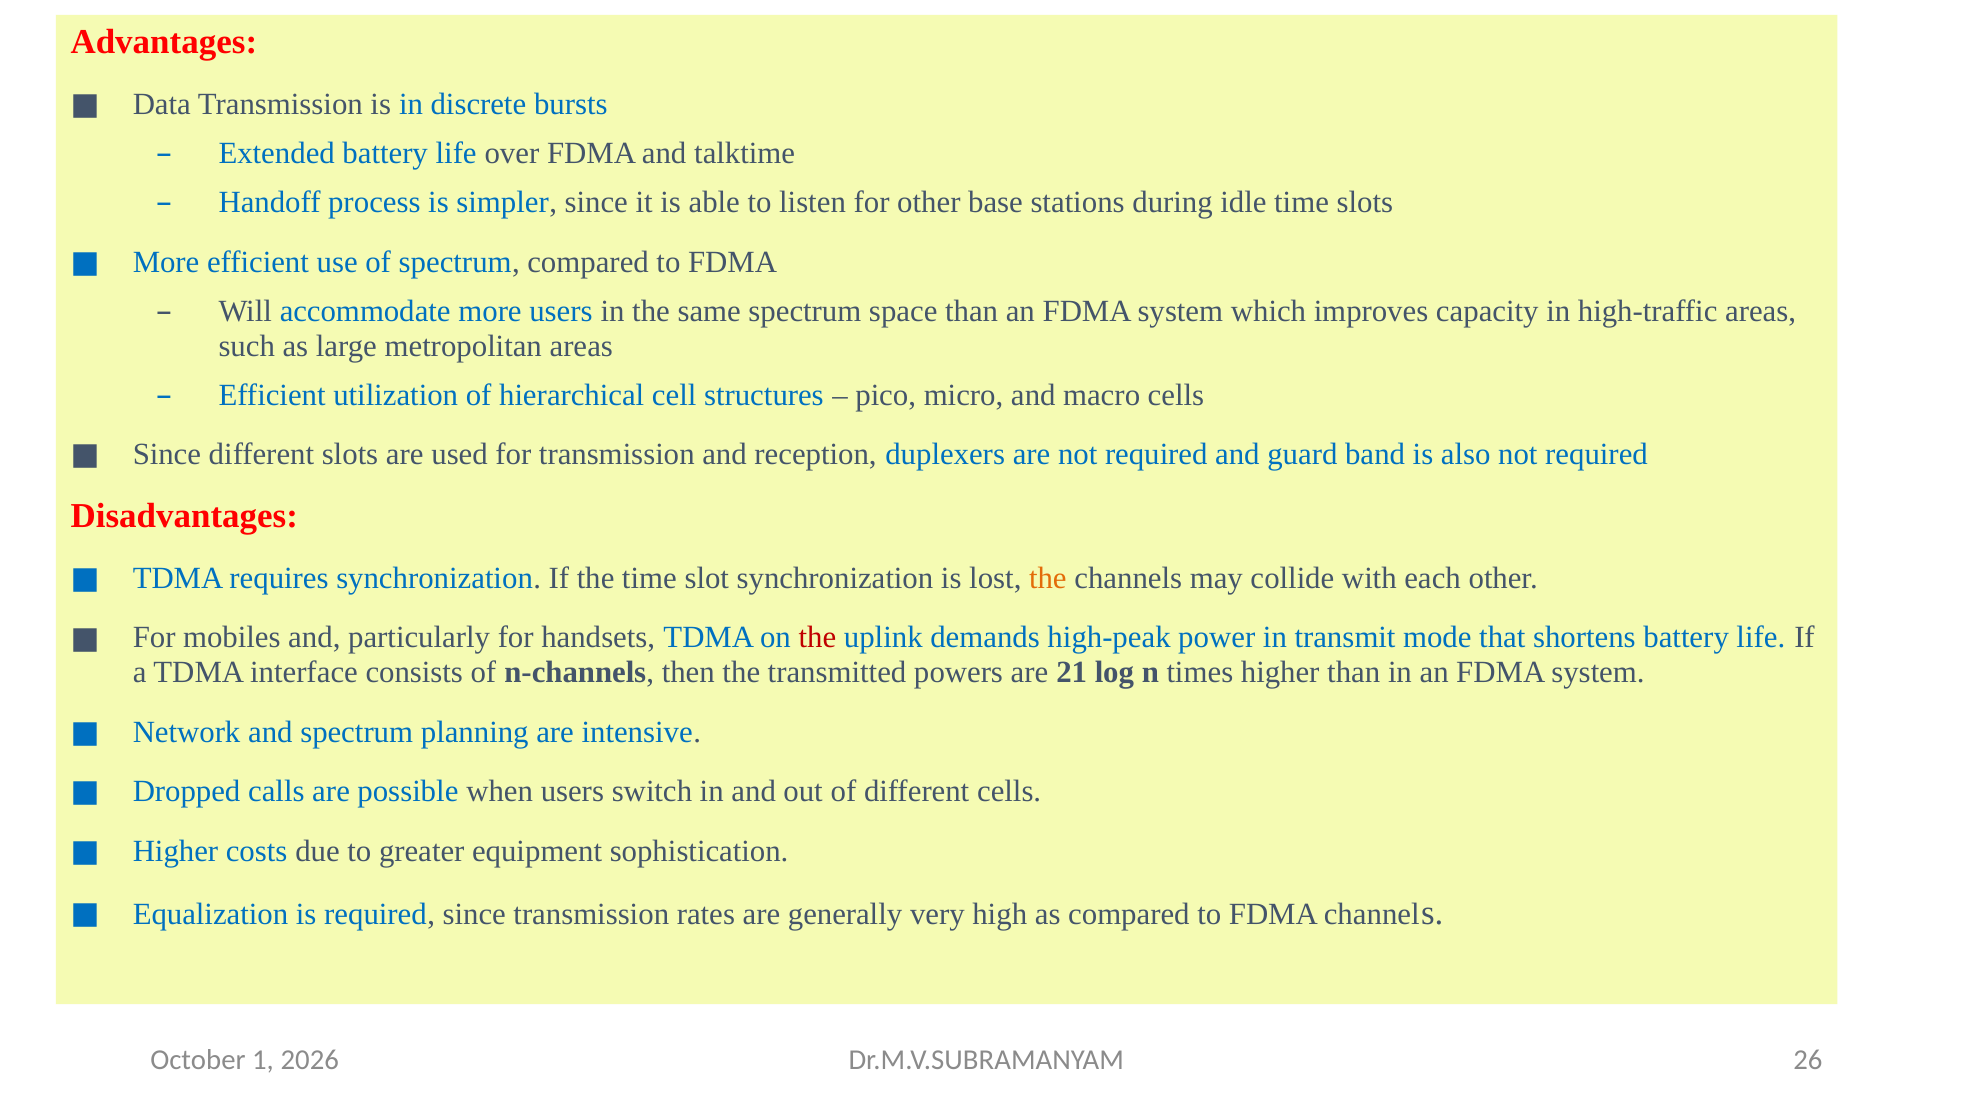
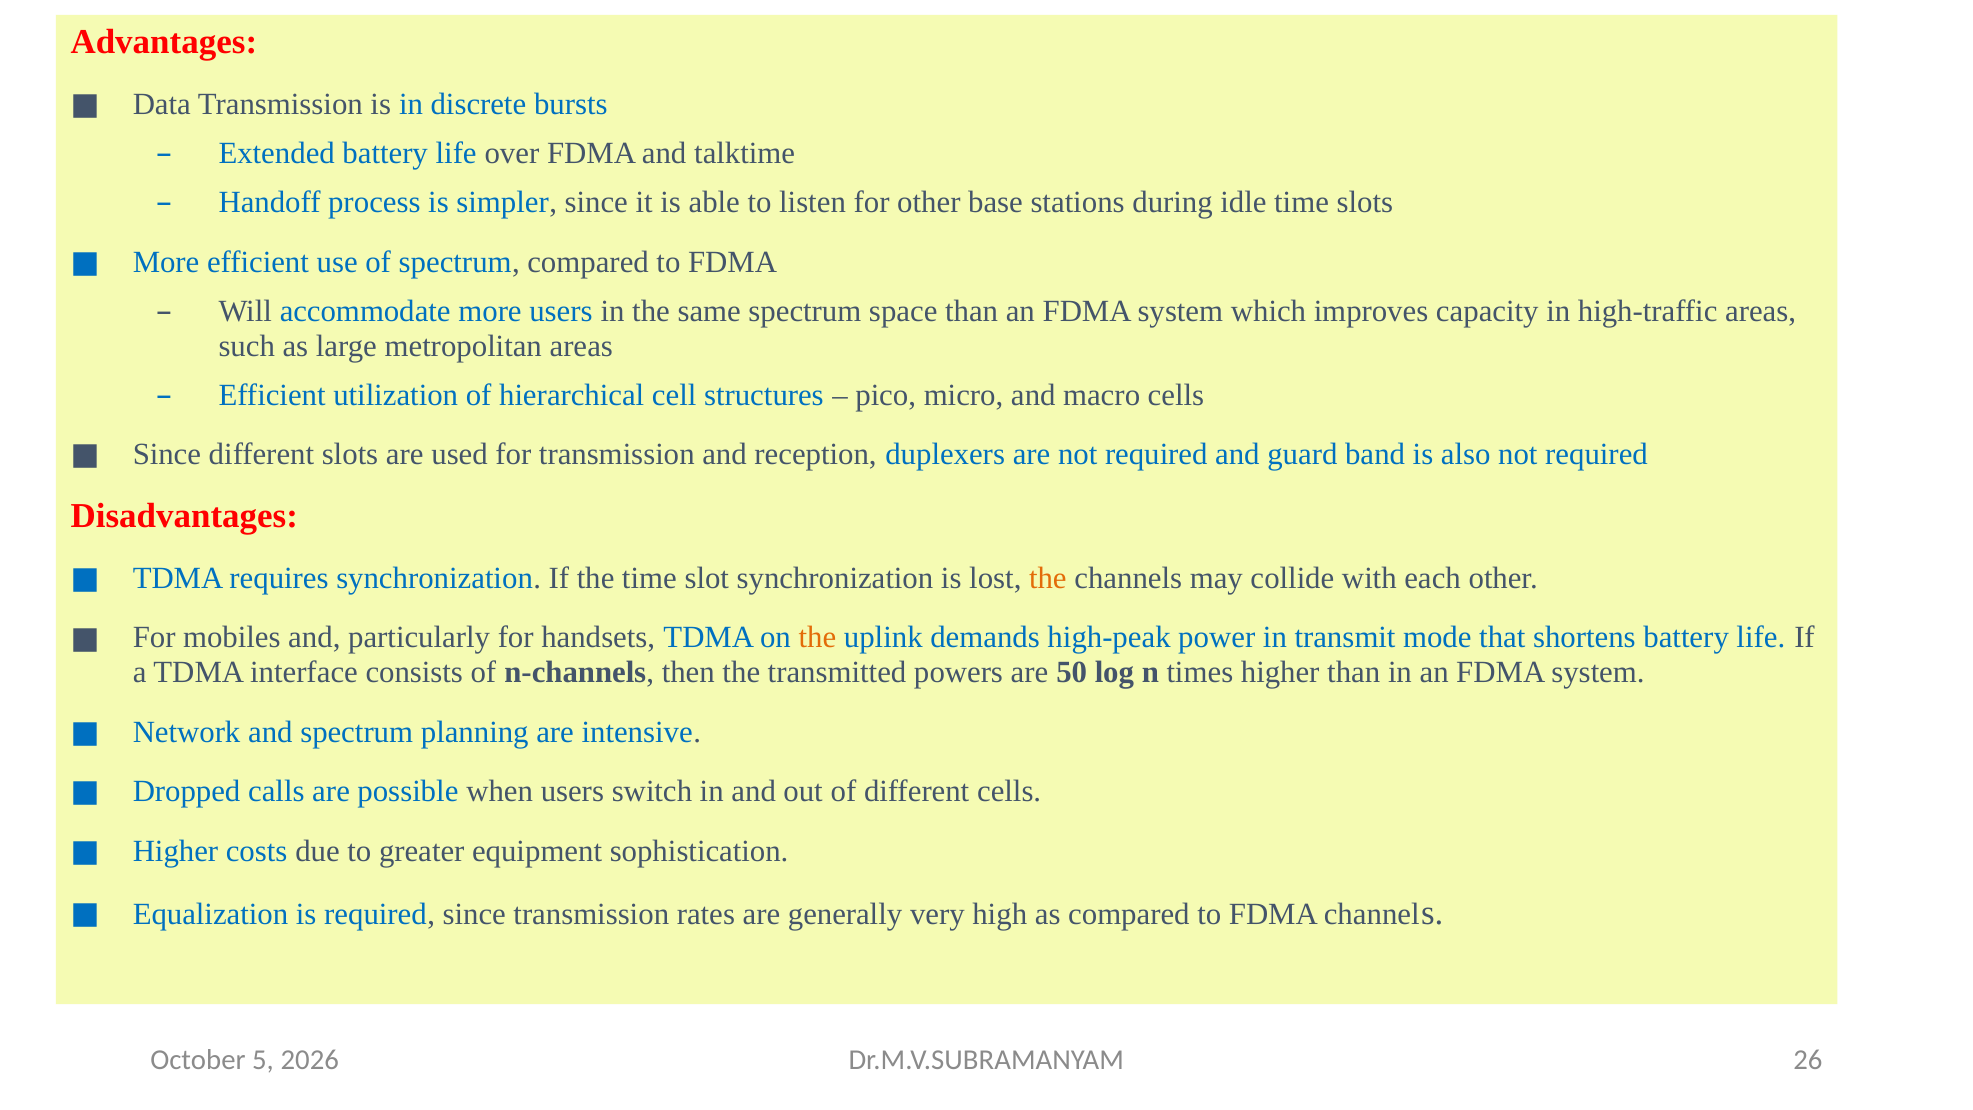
the at (817, 638) colour: red -> orange
21: 21 -> 50
1: 1 -> 5
